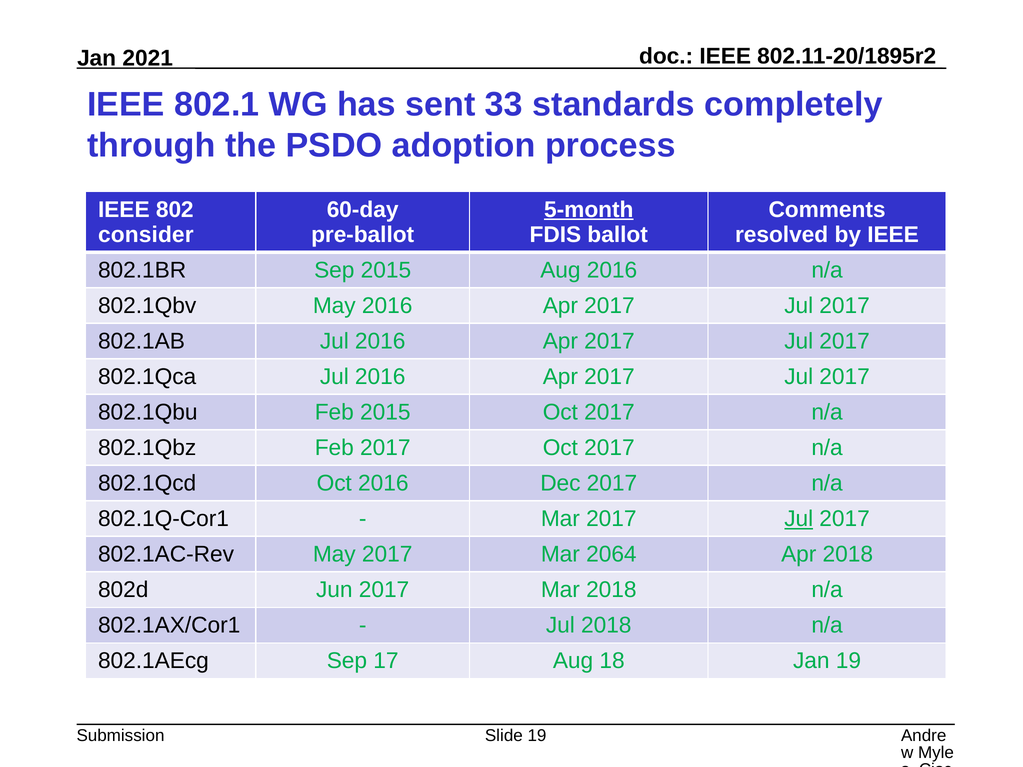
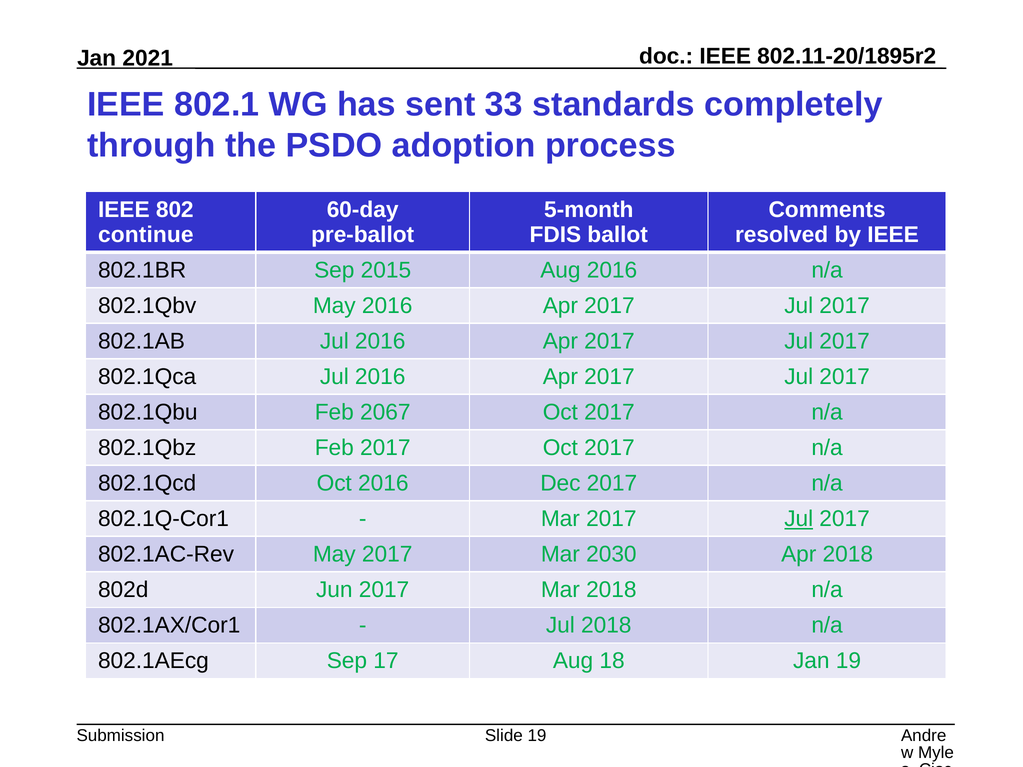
5-month underline: present -> none
consider: consider -> continue
Feb 2015: 2015 -> 2067
2064: 2064 -> 2030
